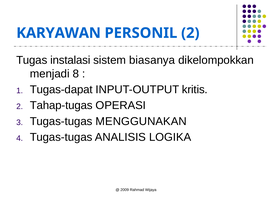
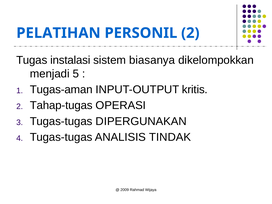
KARYAWAN: KARYAWAN -> PELATIHAN
8: 8 -> 5
Tugas-dapat: Tugas-dapat -> Tugas-aman
MENGGUNAKAN: MENGGUNAKAN -> DIPERGUNAKAN
LOGIKA: LOGIKA -> TINDAK
